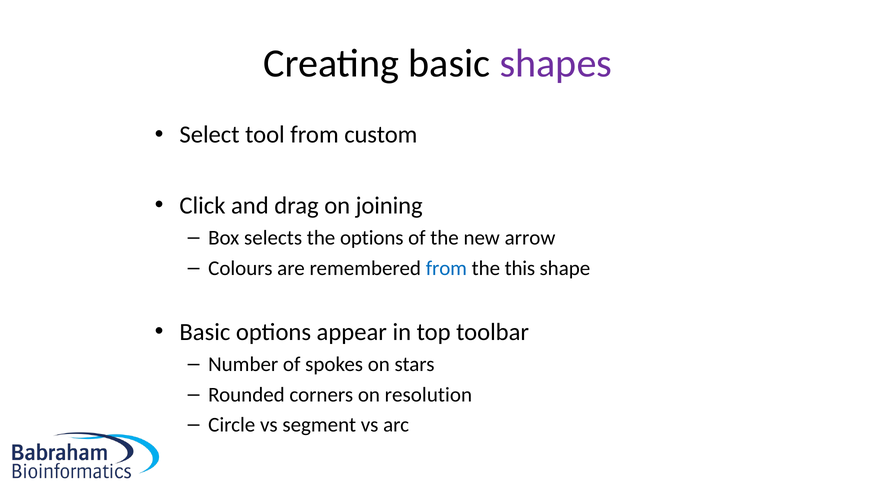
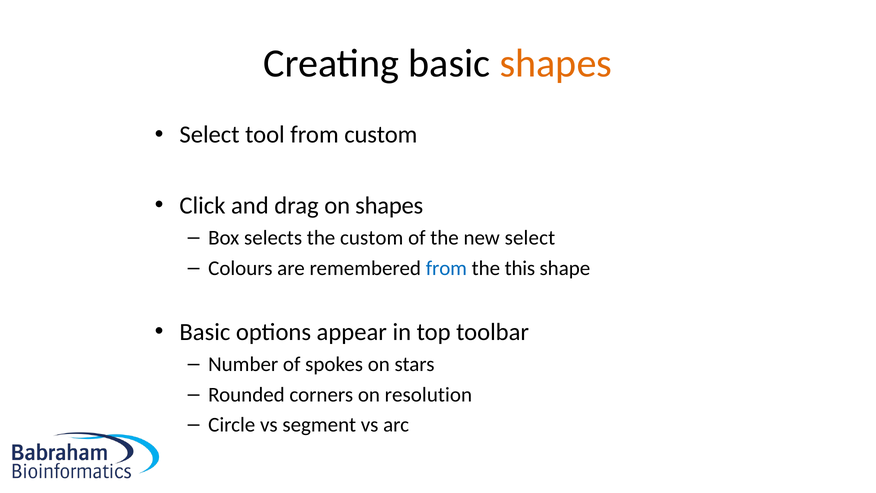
shapes at (556, 64) colour: purple -> orange
on joining: joining -> shapes
the options: options -> custom
new arrow: arrow -> select
